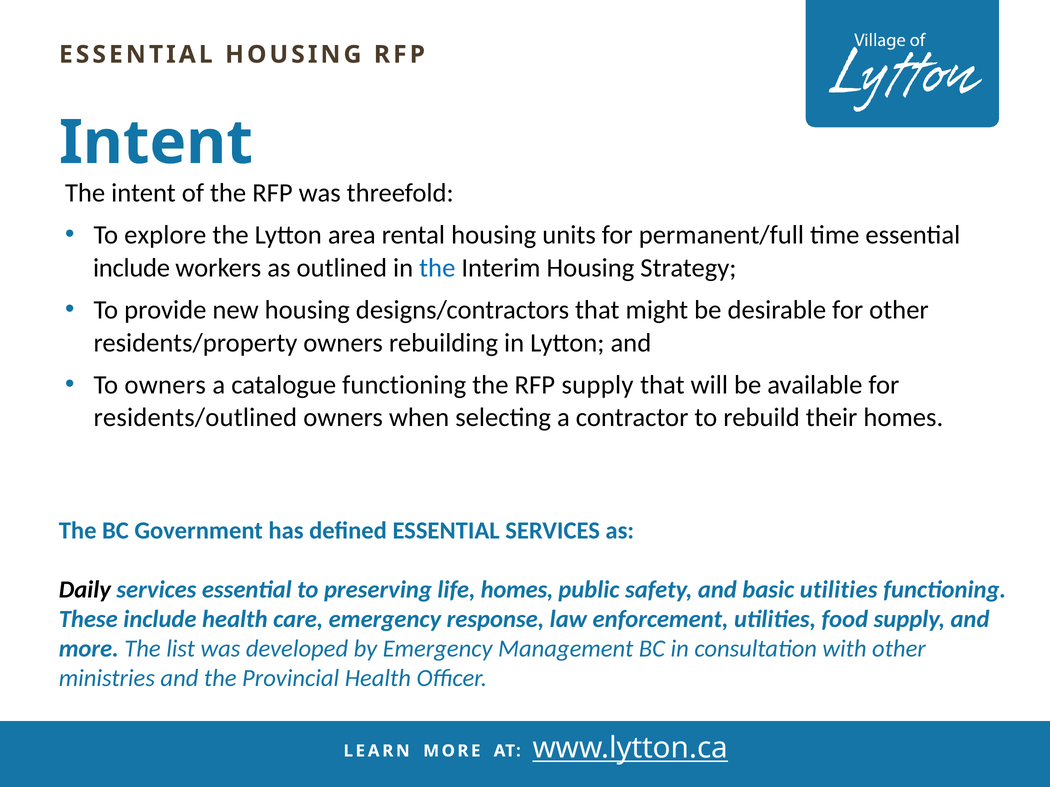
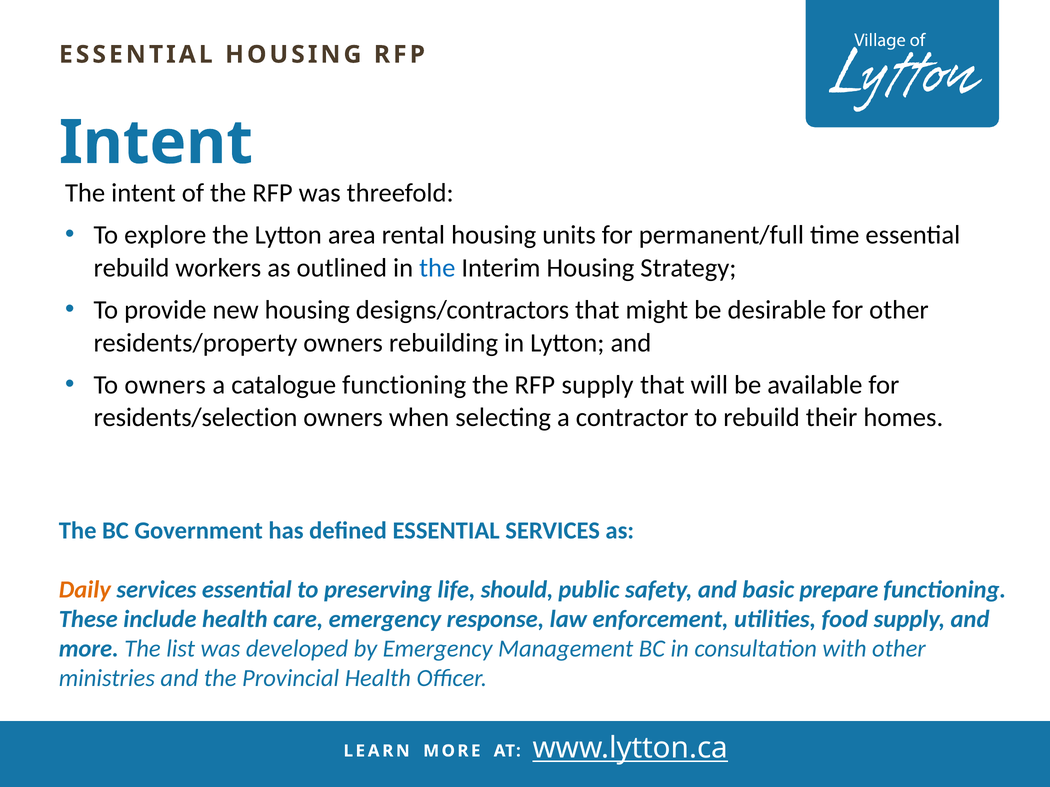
include at (132, 268): include -> rebuild
residents/outlined: residents/outlined -> residents/selection
Daily colour: black -> orange
life homes: homes -> should
basic utilities: utilities -> prepare
